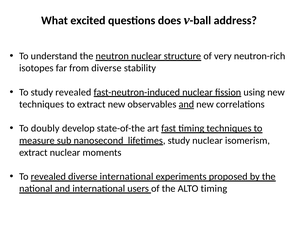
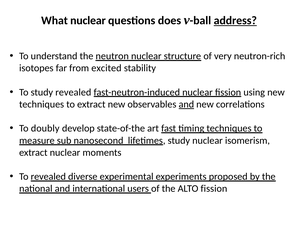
What excited: excited -> nuclear
address underline: none -> present
from diverse: diverse -> excited
diverse international: international -> experimental
ALTO timing: timing -> fission
